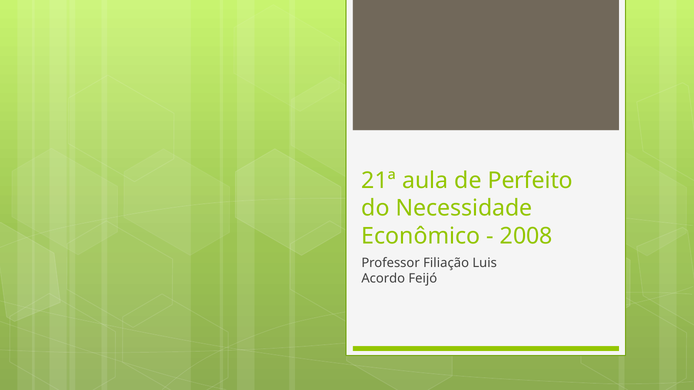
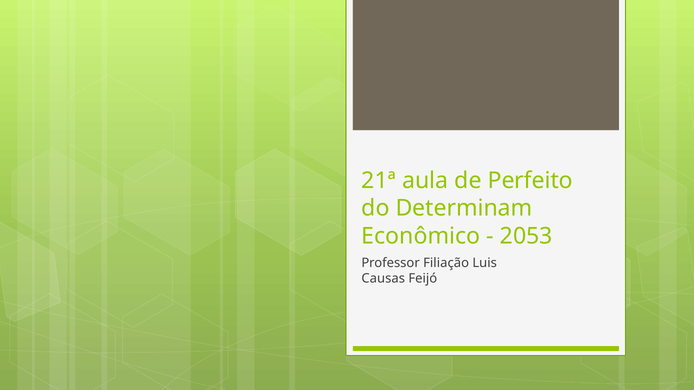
Necessidade: Necessidade -> Determinam
2008: 2008 -> 2053
Acordo: Acordo -> Causas
